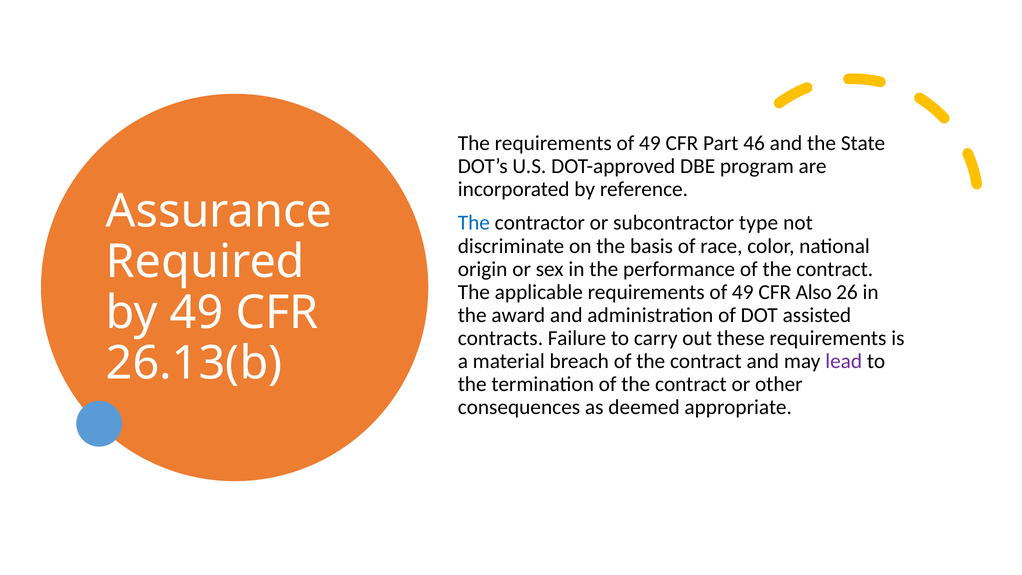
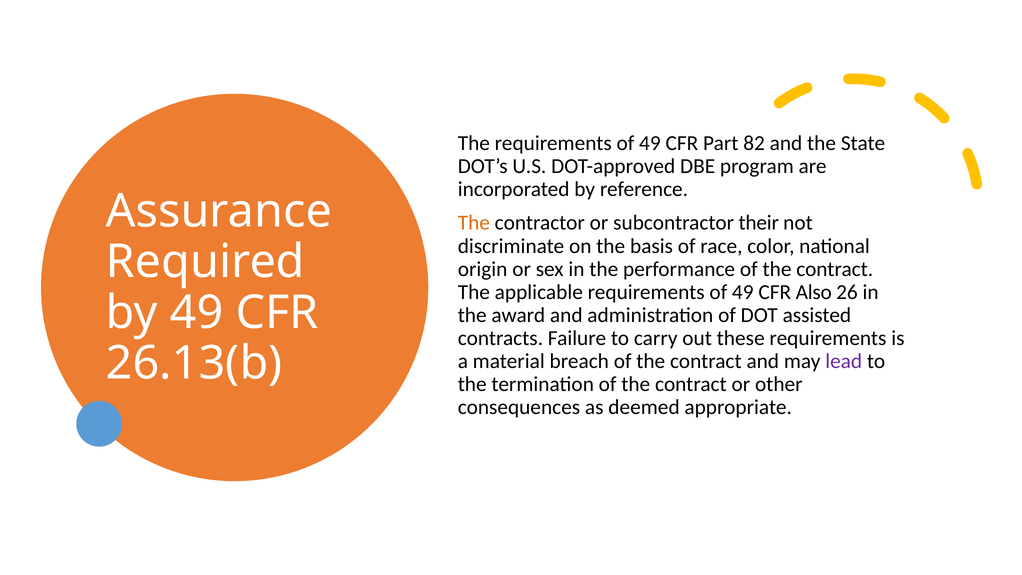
46: 46 -> 82
The at (474, 223) colour: blue -> orange
type: type -> their
